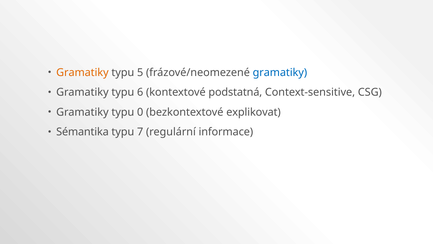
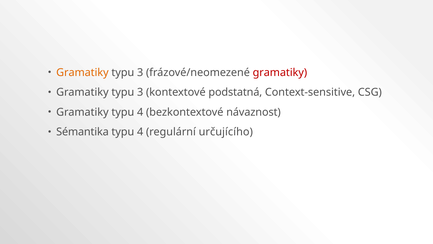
5 at (140, 72): 5 -> 3
gramatiky at (280, 72) colour: blue -> red
6 at (140, 92): 6 -> 3
Gramatiky typu 0: 0 -> 4
explikovat: explikovat -> návaznost
7 at (140, 132): 7 -> 4
informace: informace -> určujícího
